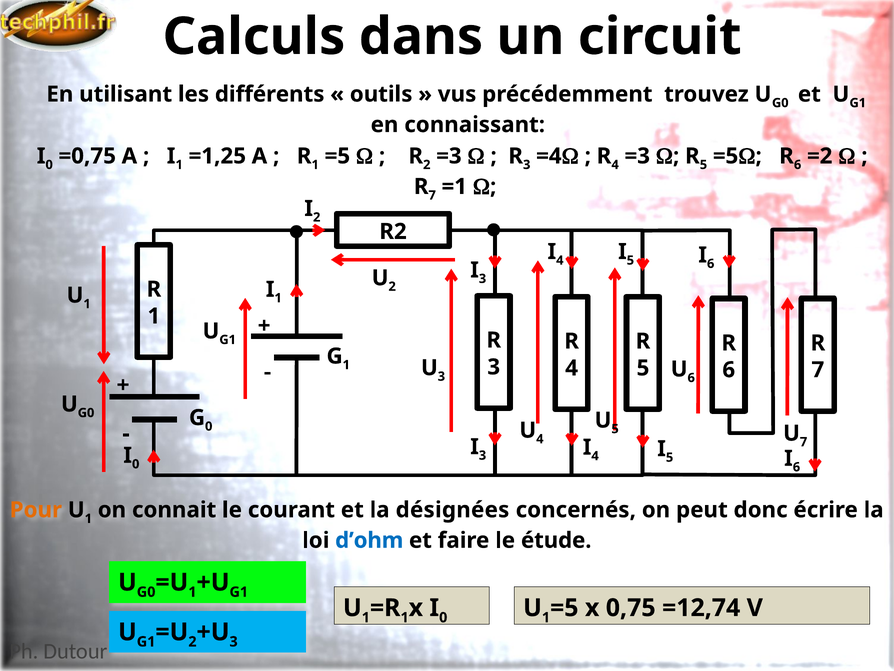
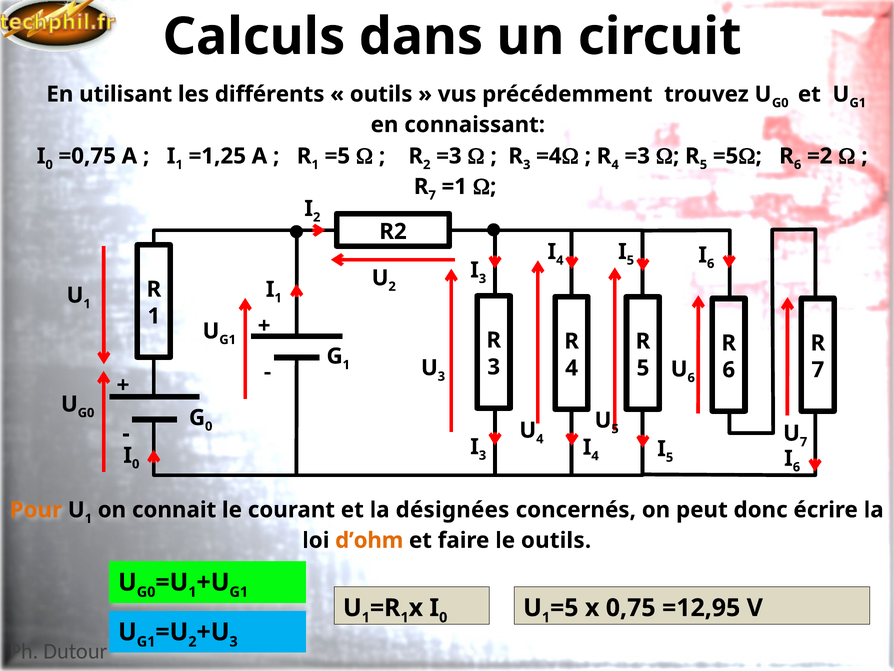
d’ohm colour: blue -> orange
le étude: étude -> outils
=12,74: =12,74 -> =12,95
